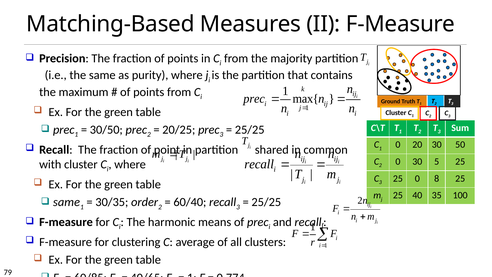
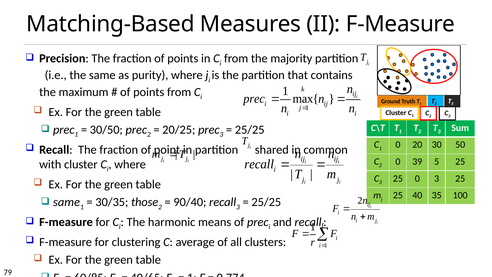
0 30: 30 -> 39
0 8: 8 -> 3
order: order -> those
60/40: 60/40 -> 90/40
